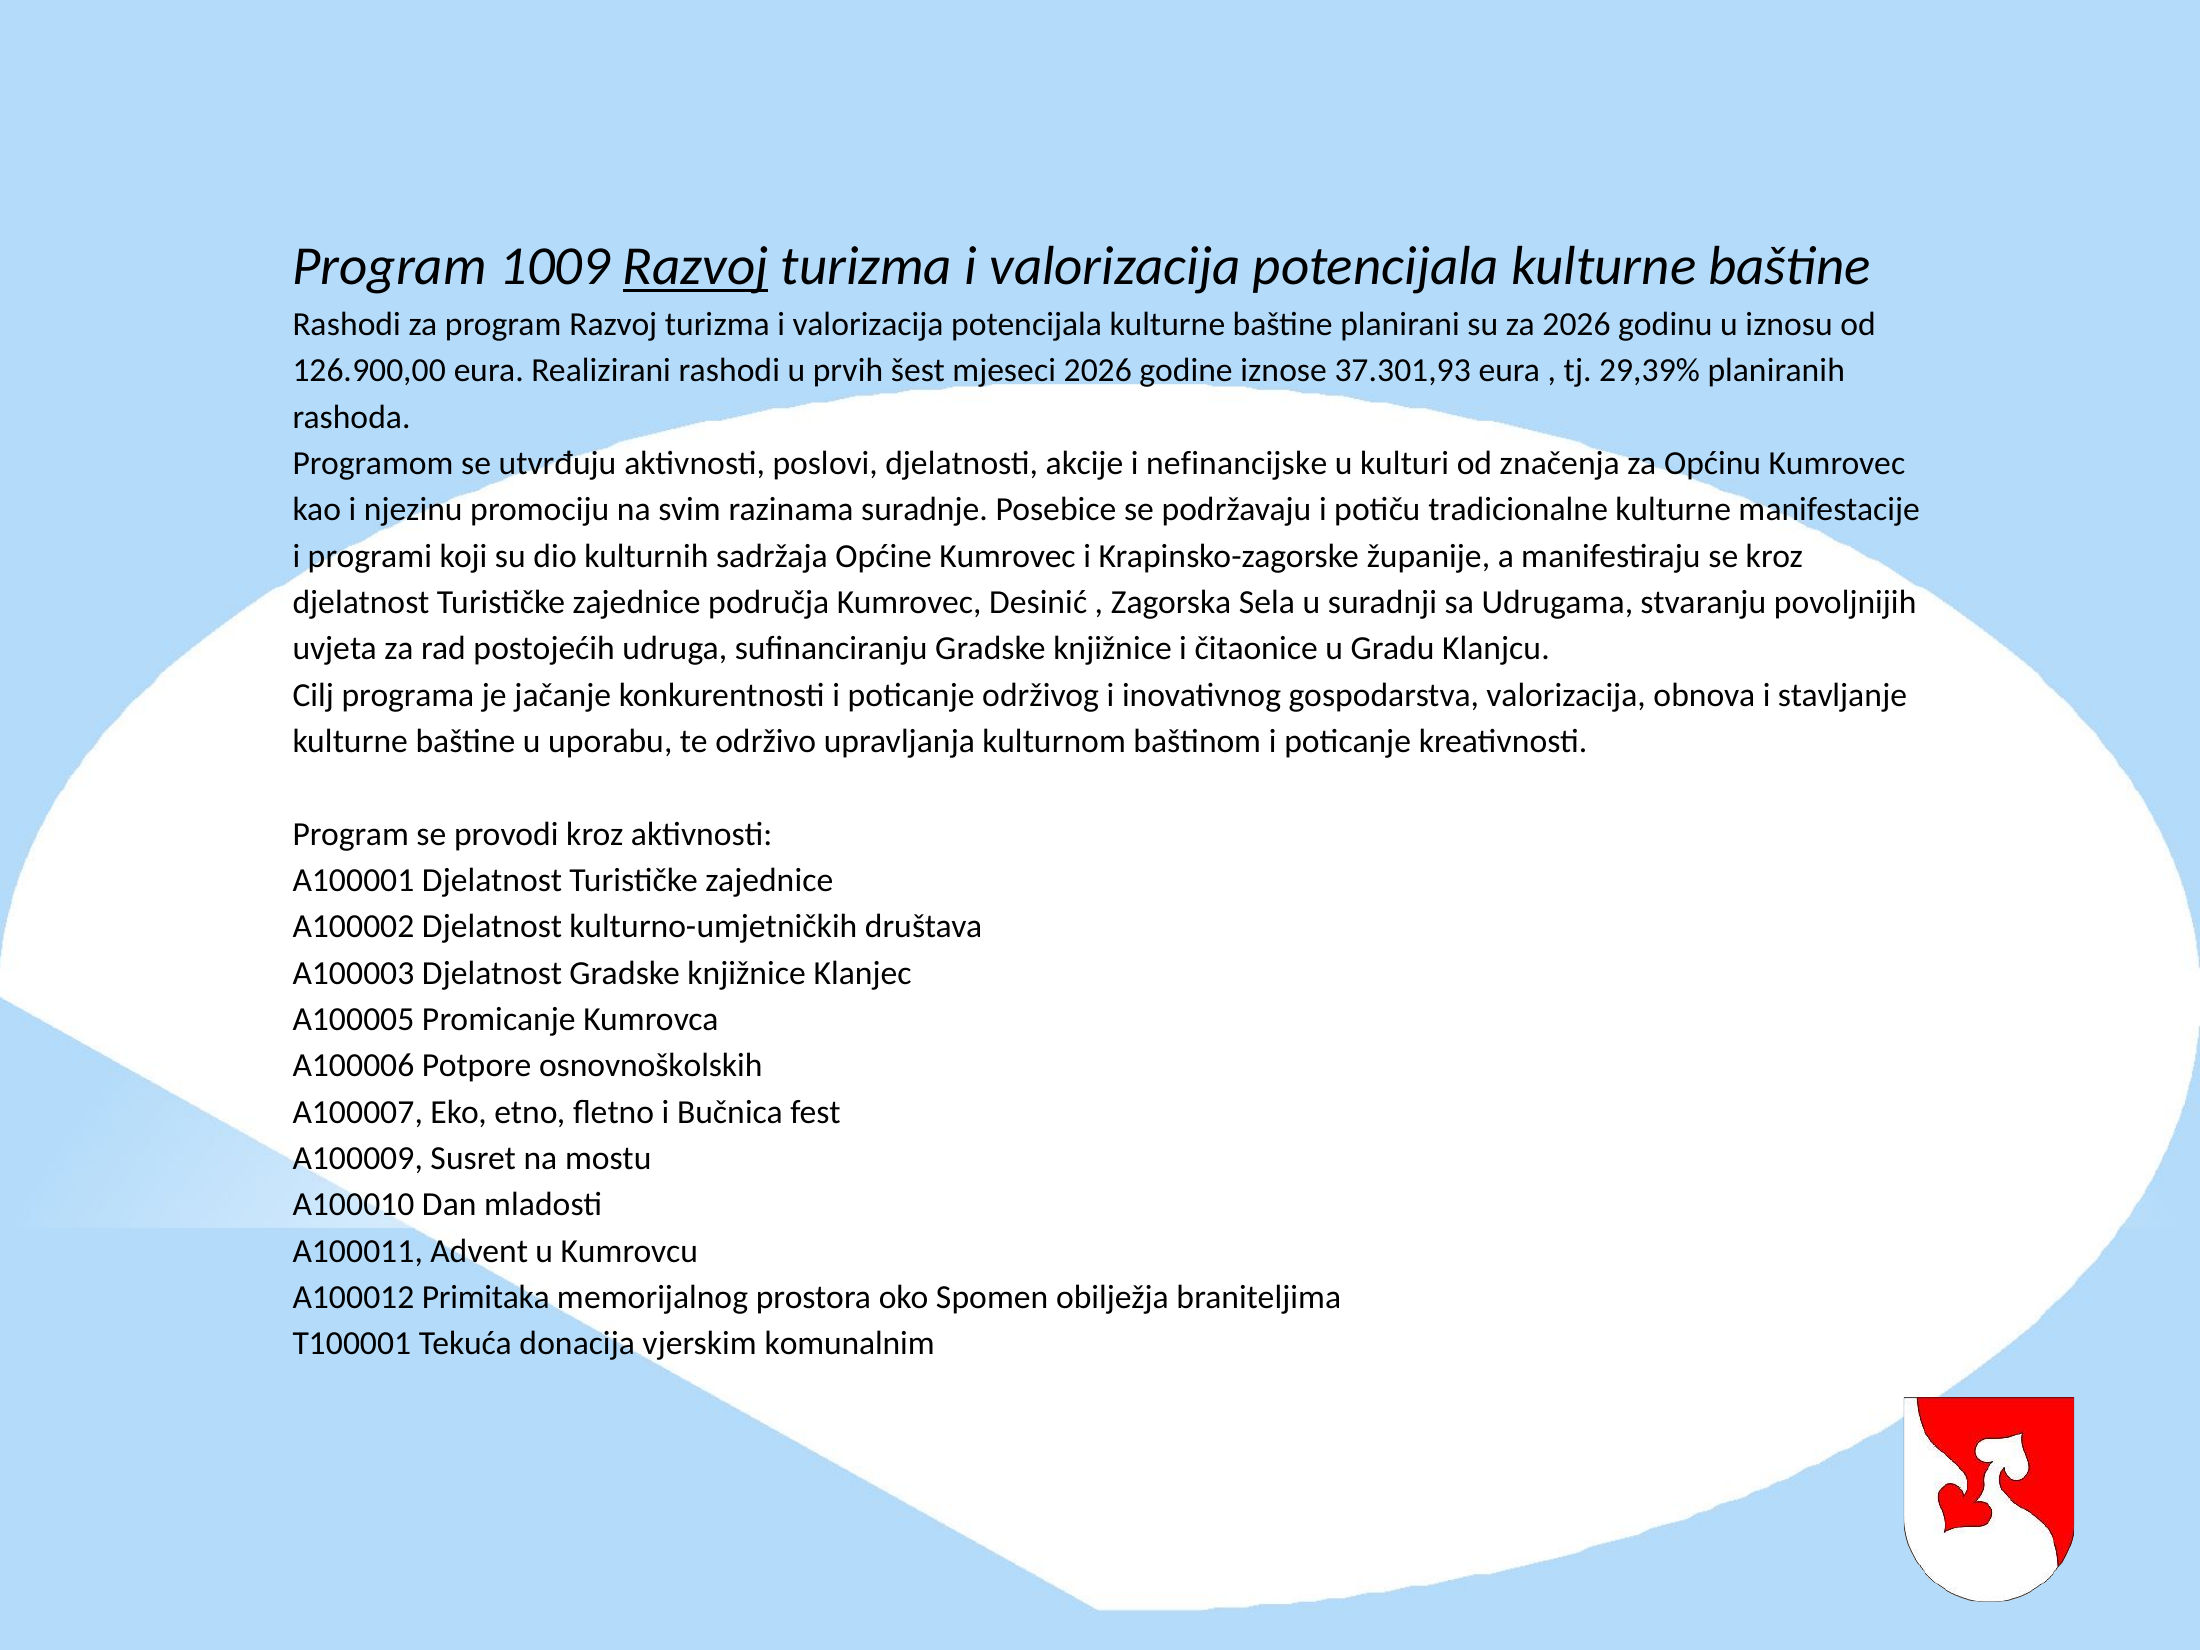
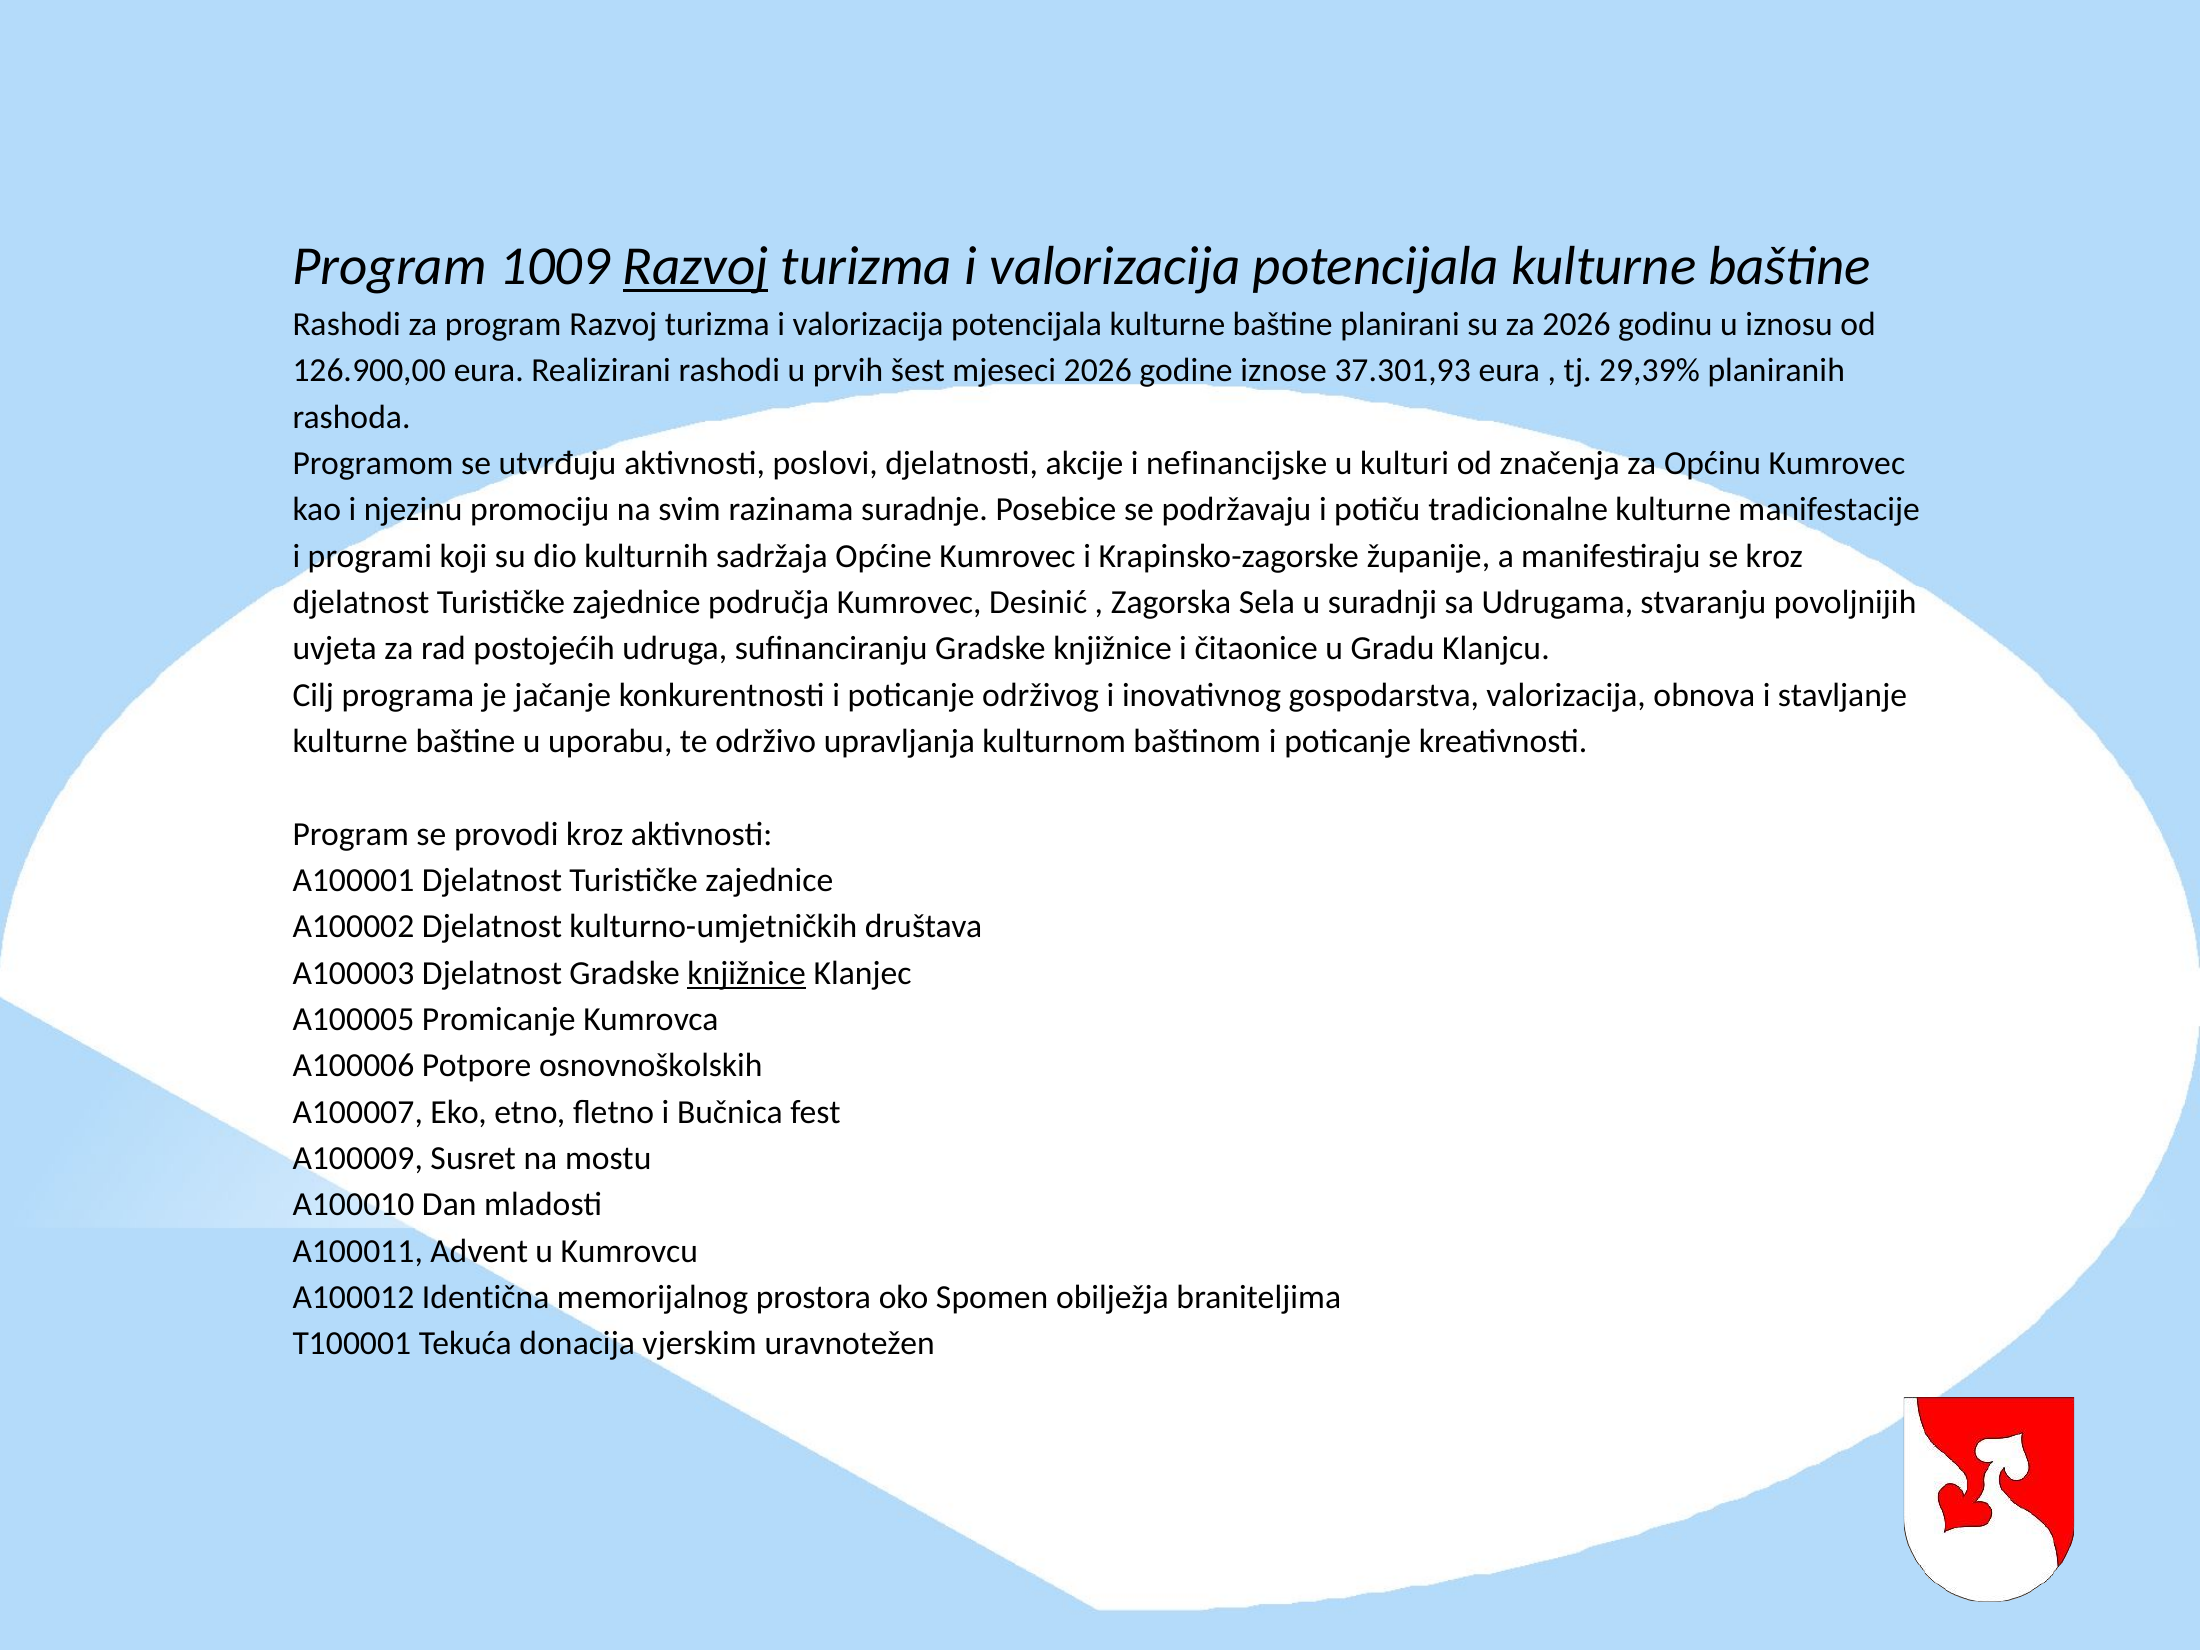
knjižnice at (747, 973) underline: none -> present
Primitaka: Primitaka -> Identična
komunalnim: komunalnim -> uravnotežen
